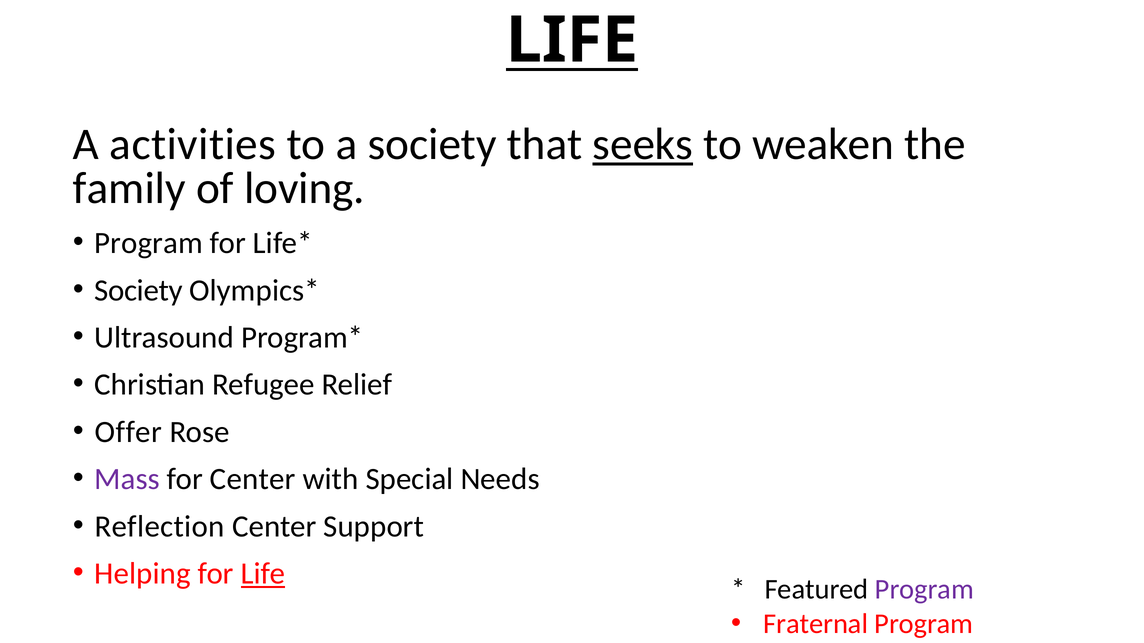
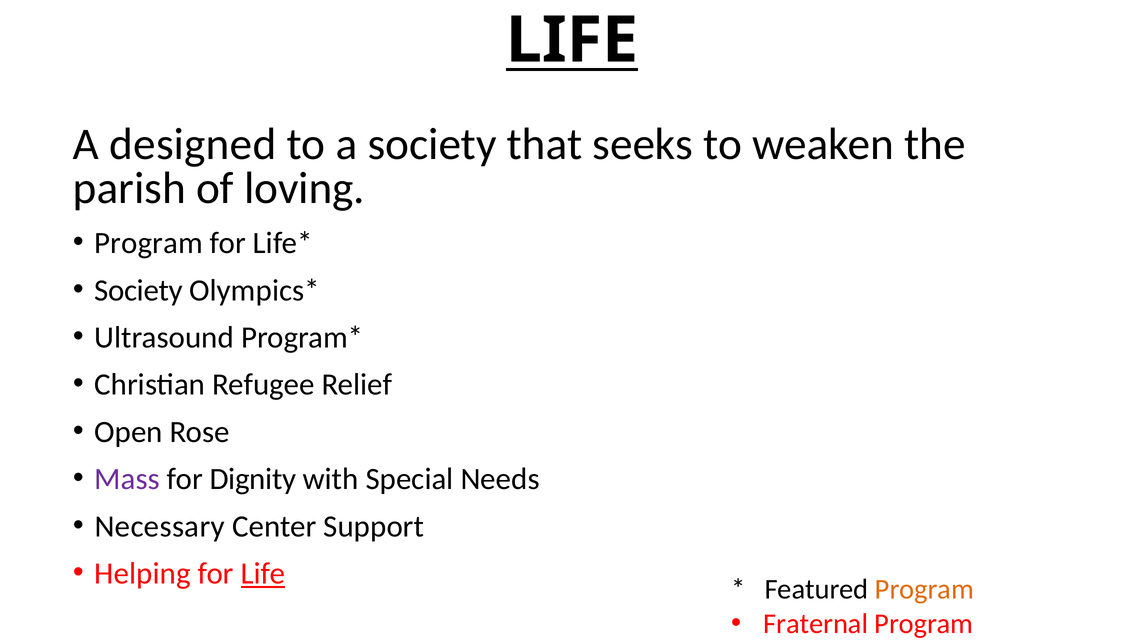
activities: activities -> designed
seeks underline: present -> none
family: family -> parish
Offer: Offer -> Open
for Center: Center -> Dignity
Reflection: Reflection -> Necessary
Program at (924, 590) colour: purple -> orange
